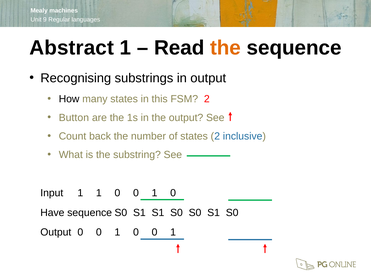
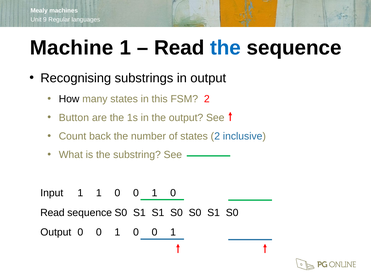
Abstract: Abstract -> Machine
the at (226, 48) colour: orange -> blue
Have at (52, 212): Have -> Read
